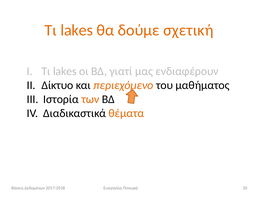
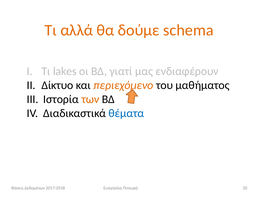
lakes at (77, 30): lakes -> αλλά
σχετική: σχετική -> schema
θέματα colour: orange -> blue
